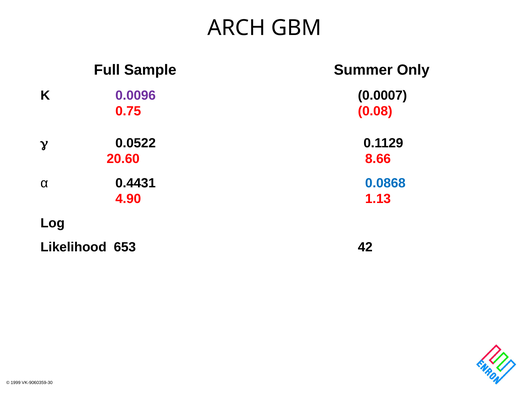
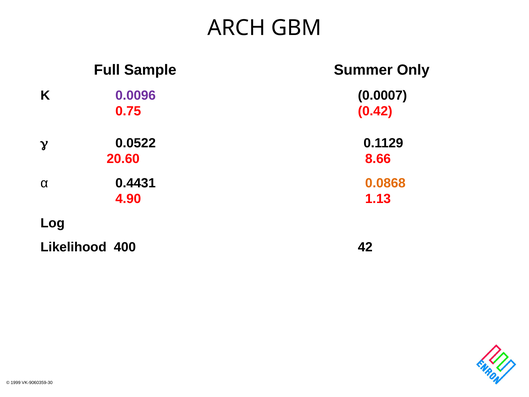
0.08: 0.08 -> 0.42
0.0868 colour: blue -> orange
653: 653 -> 400
